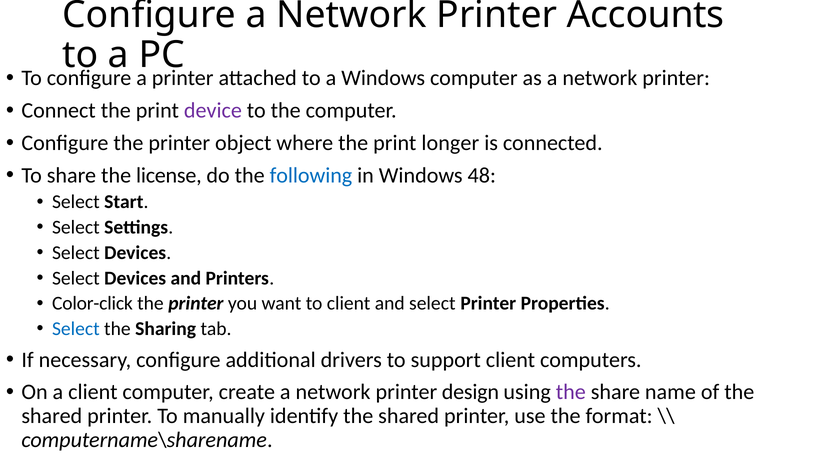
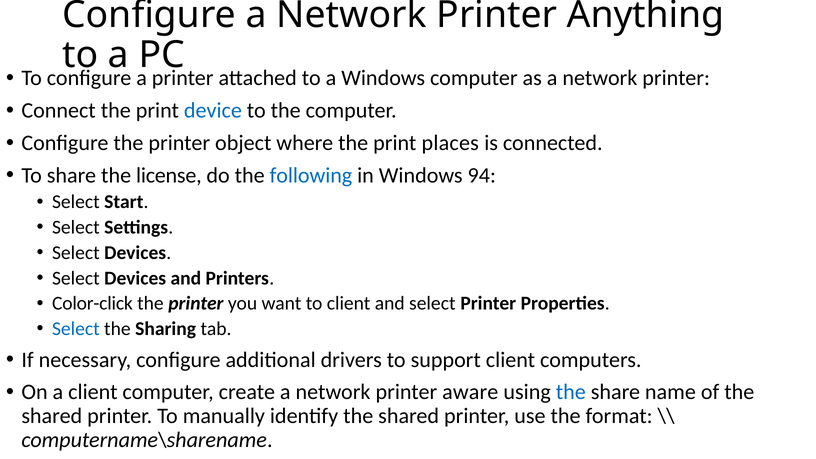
Accounts: Accounts -> Anything
device colour: purple -> blue
longer: longer -> places
48: 48 -> 94
design: design -> aware
the at (571, 392) colour: purple -> blue
